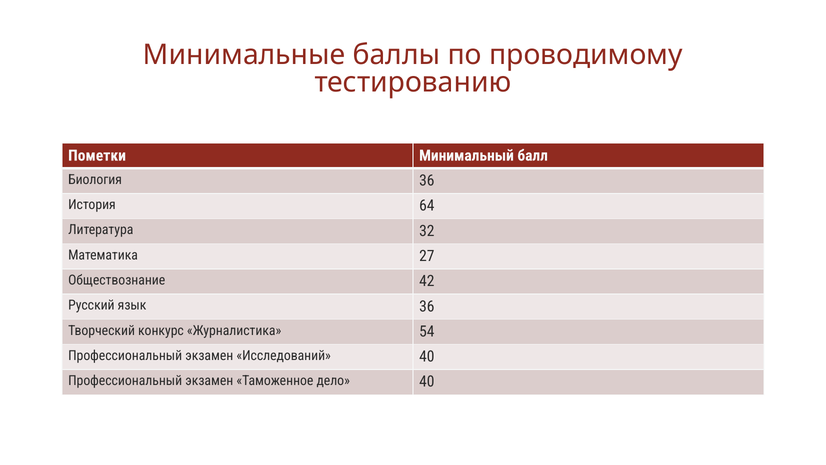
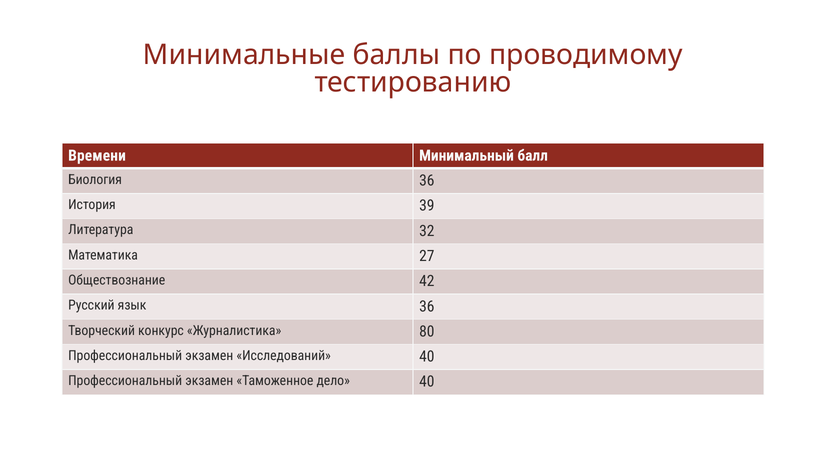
Пометки: Пометки -> Времени
64: 64 -> 39
54: 54 -> 80
